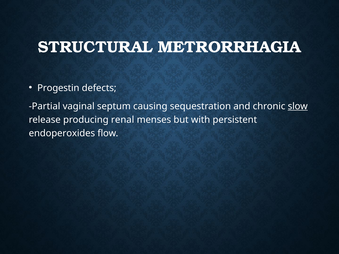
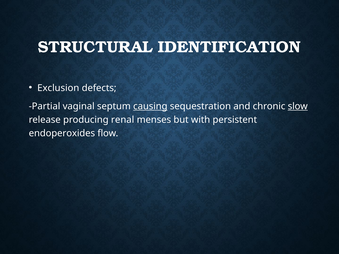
METRORRHAGIA: METRORRHAGIA -> IDENTIFICATION
Progestin: Progestin -> Exclusion
causing underline: none -> present
